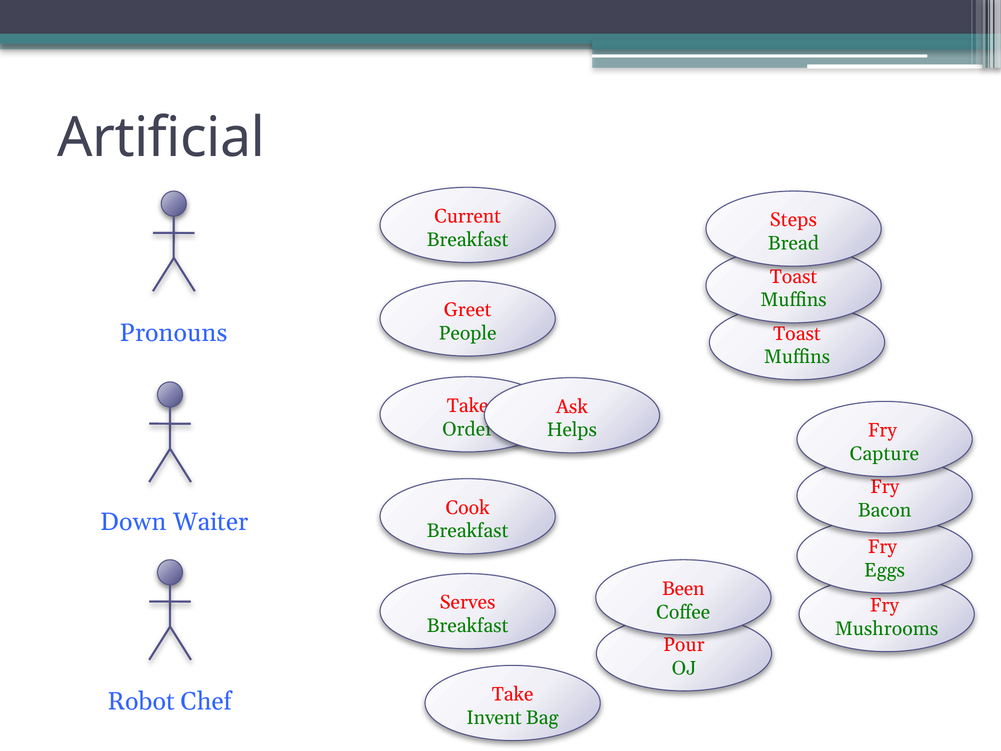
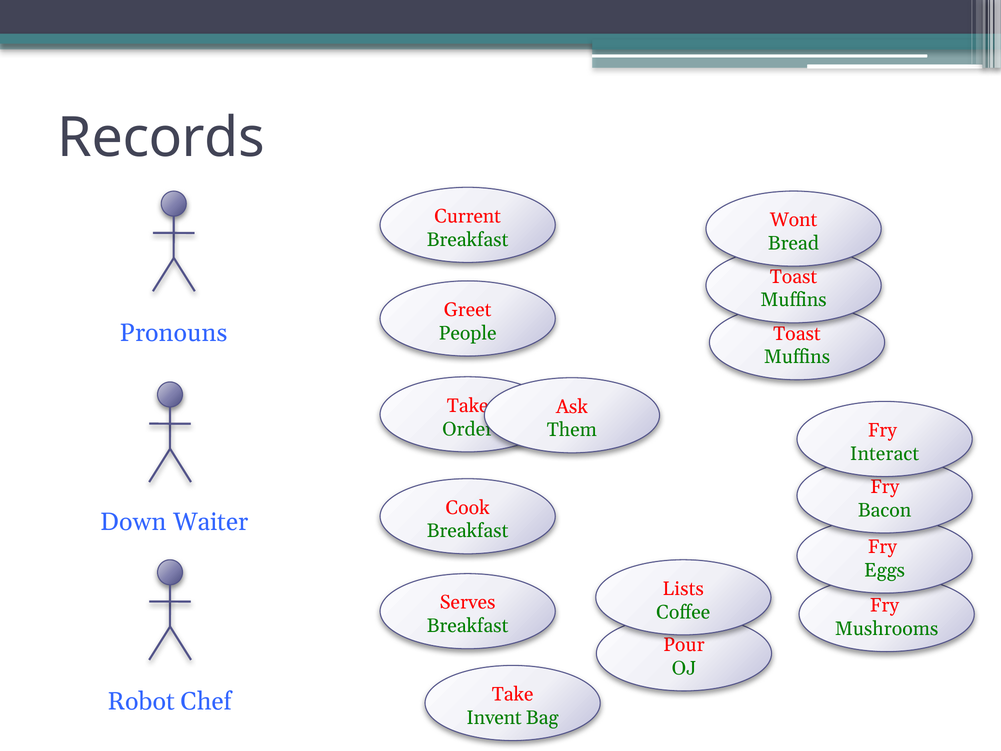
Artificial: Artificial -> Records
Steps: Steps -> Wont
Helps: Helps -> Them
Capture: Capture -> Interact
Been: Been -> Lists
